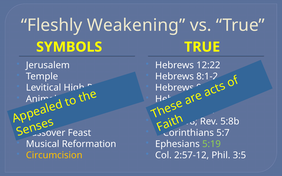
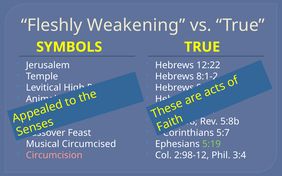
Reformation: Reformation -> Circumcised
Circumcision colour: yellow -> pink
2:57-12: 2:57-12 -> 2:98-12
3:5: 3:5 -> 3:4
